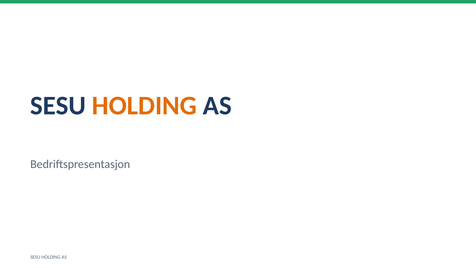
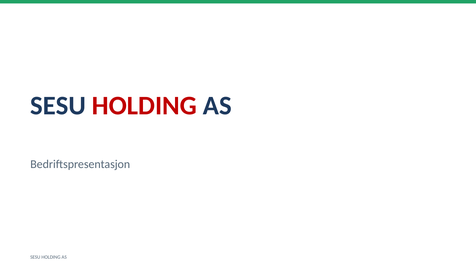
HOLDING at (144, 106) colour: orange -> red
